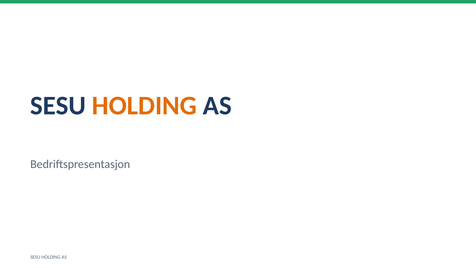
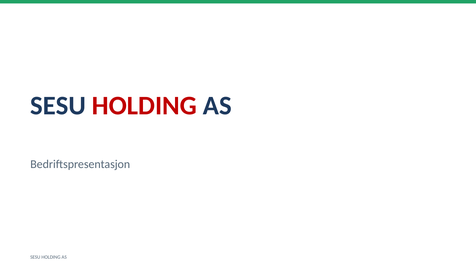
HOLDING at (144, 106) colour: orange -> red
